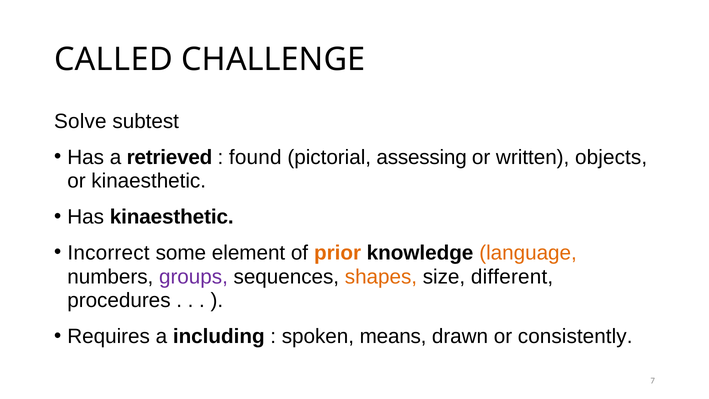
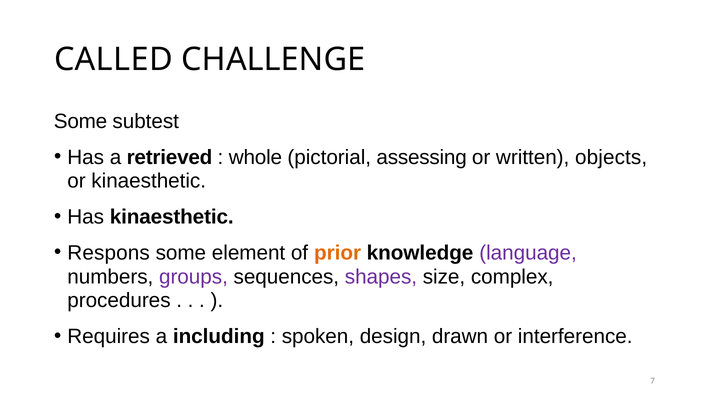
Solve at (80, 121): Solve -> Some
found: found -> whole
Incorrect: Incorrect -> Respons
language colour: orange -> purple
shapes colour: orange -> purple
different: different -> complex
means: means -> design
consistently: consistently -> interference
